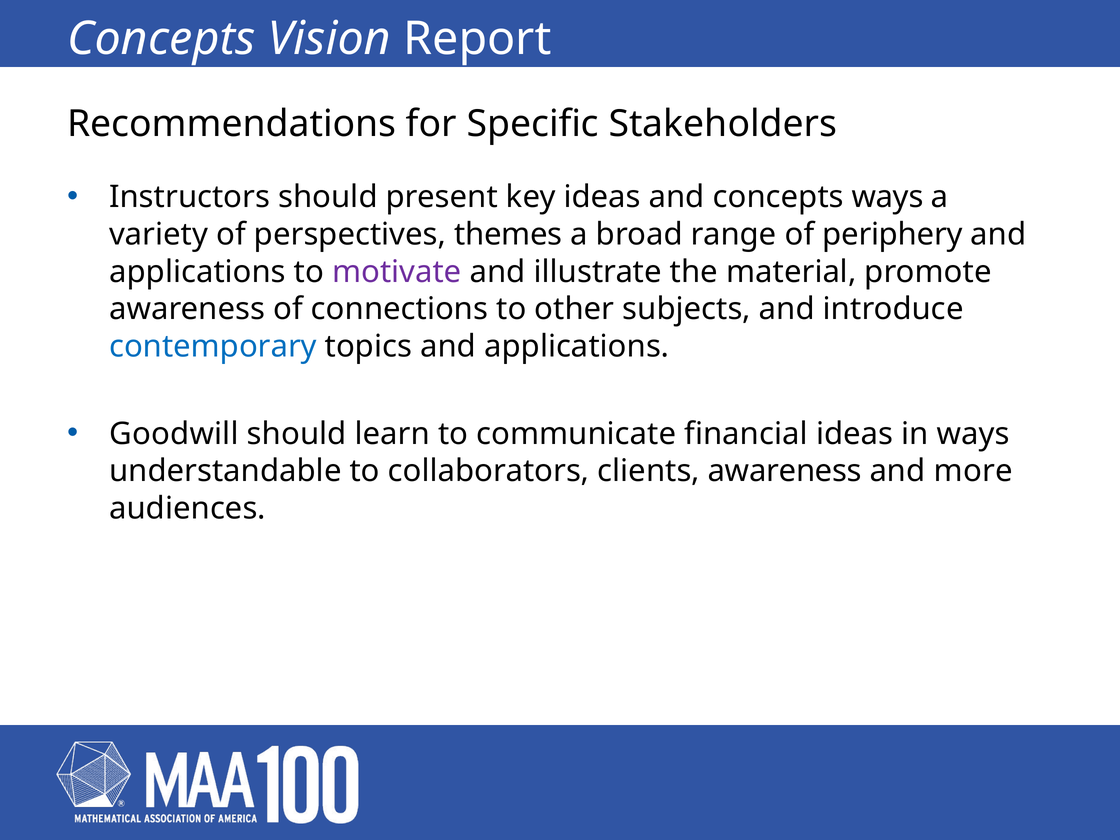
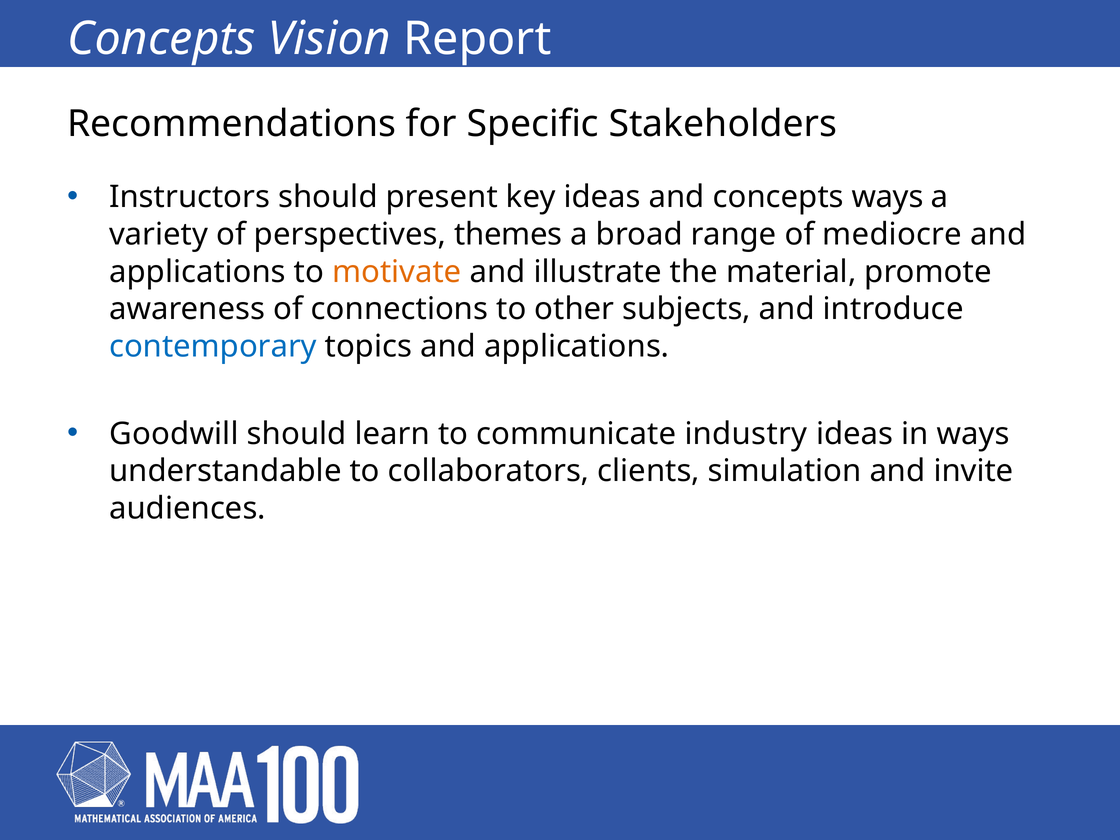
periphery: periphery -> mediocre
motivate colour: purple -> orange
financial: financial -> industry
clients awareness: awareness -> simulation
more: more -> invite
